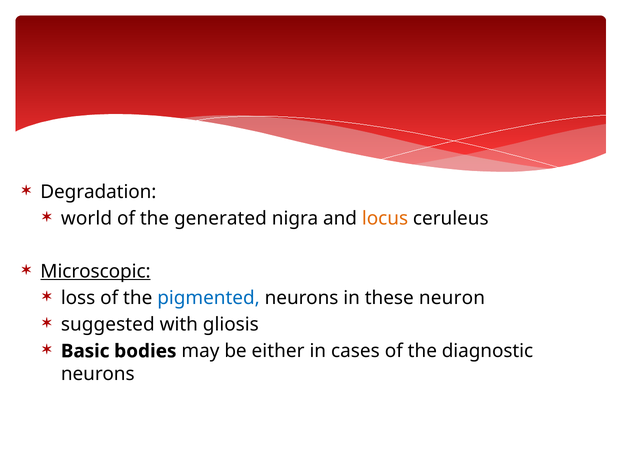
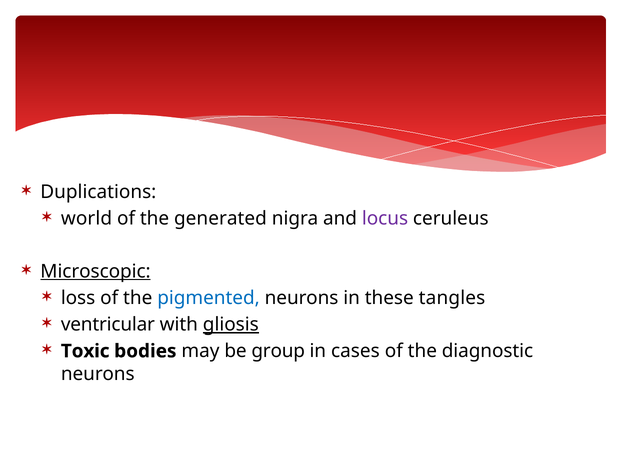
Degradation: Degradation -> Duplications
locus colour: orange -> purple
neuron: neuron -> tangles
suggested: suggested -> ventricular
gliosis underline: none -> present
Basic: Basic -> Toxic
either: either -> group
